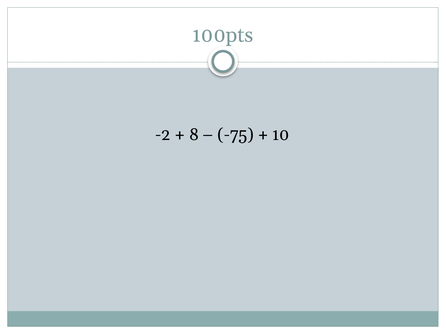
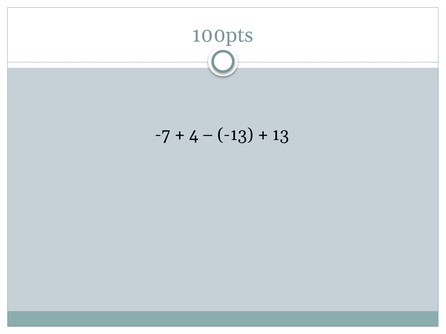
-2: -2 -> -7
8: 8 -> 4
-75: -75 -> -13
10: 10 -> 13
